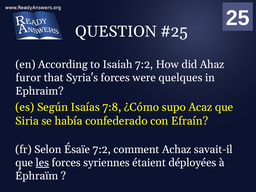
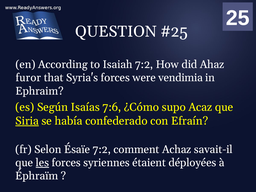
quelques: quelques -> vendimia
7:8: 7:8 -> 7:6
Siria underline: none -> present
